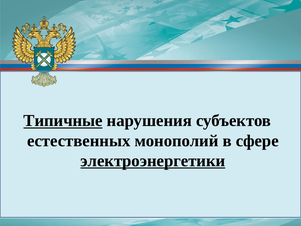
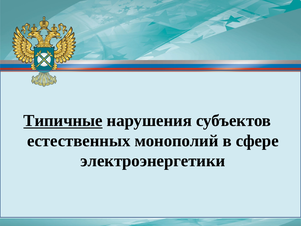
электроэнергетики underline: present -> none
